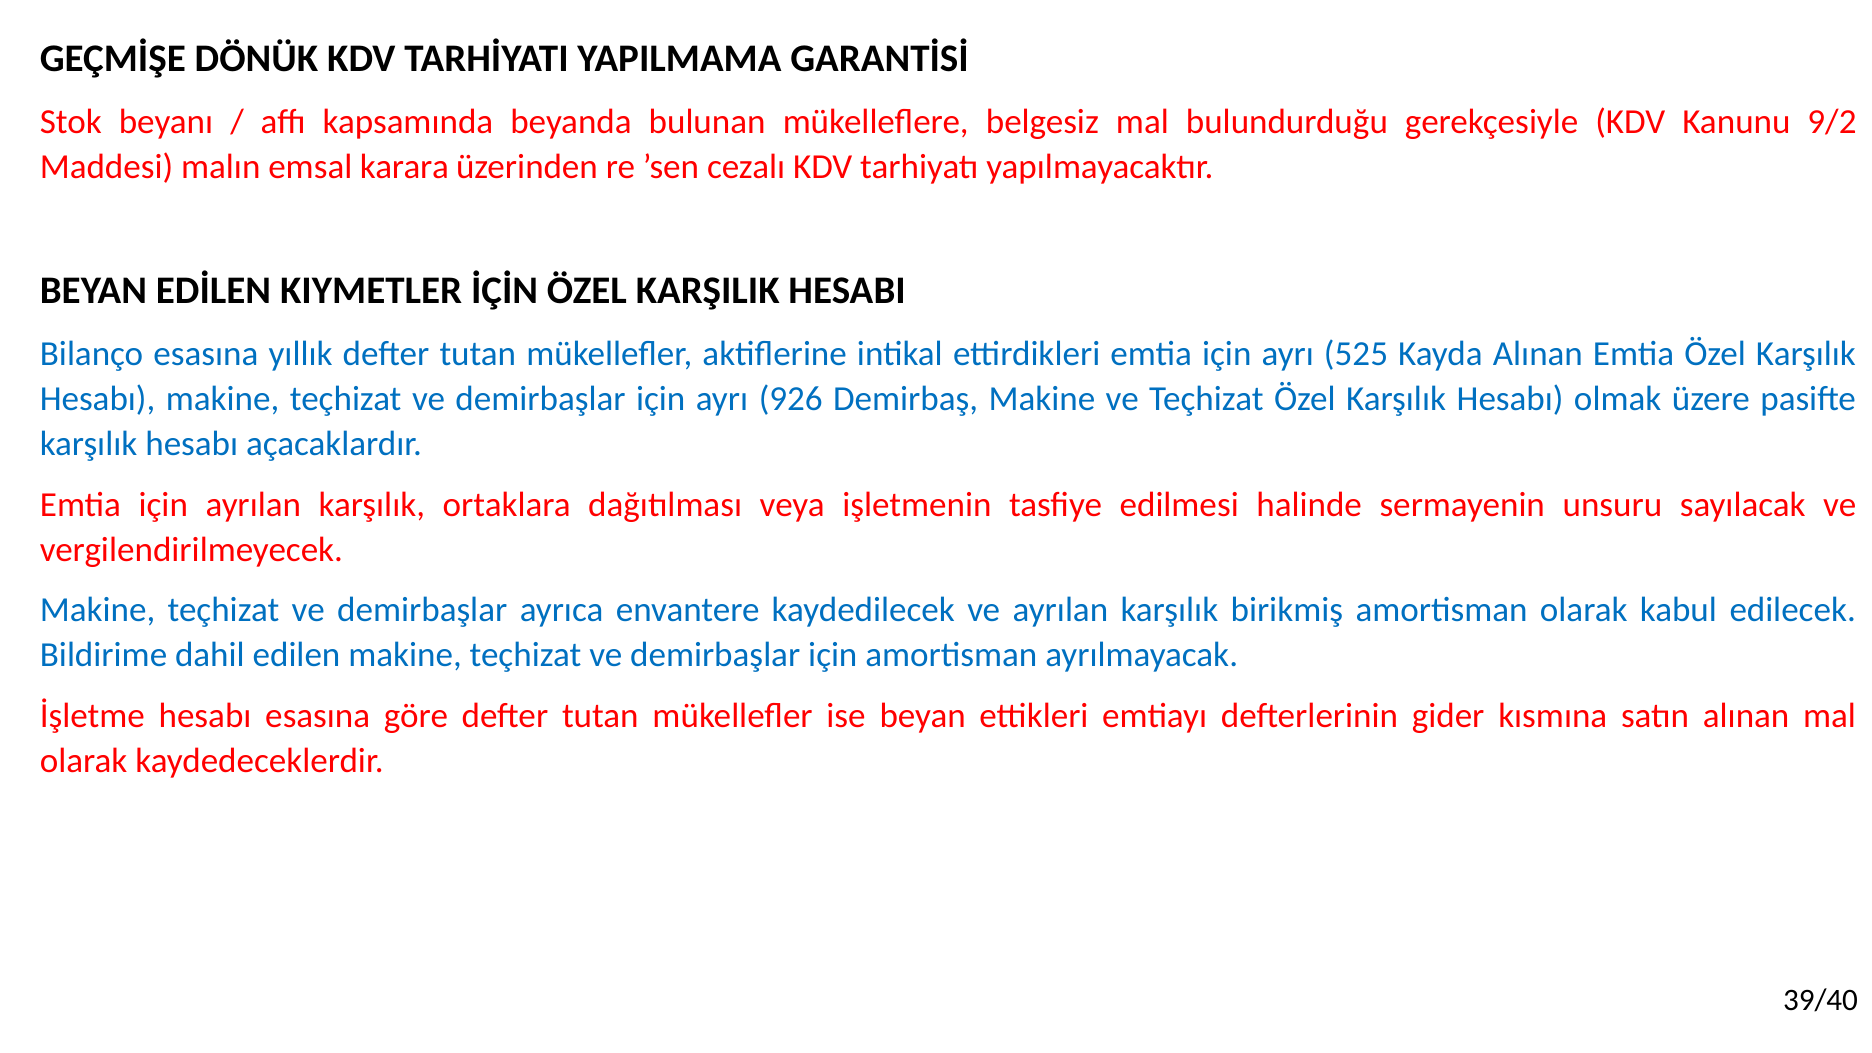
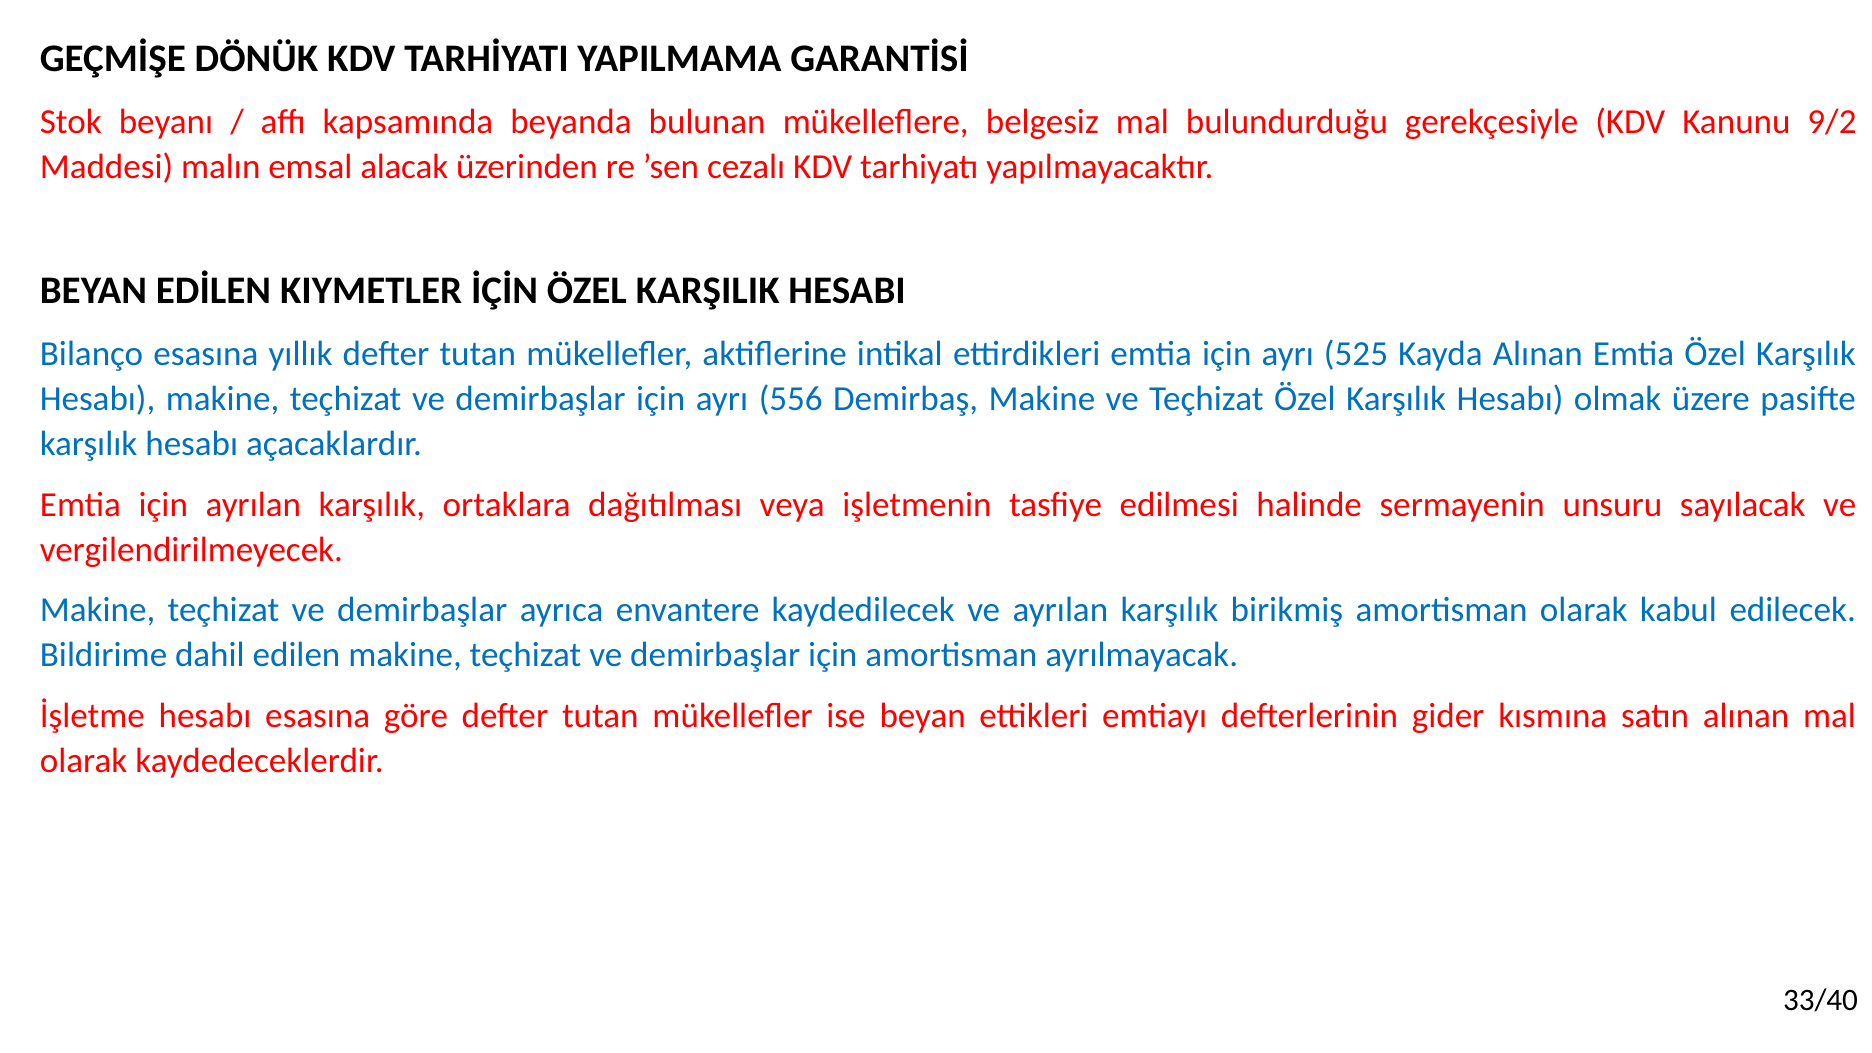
karara: karara -> alacak
926: 926 -> 556
39/40: 39/40 -> 33/40
